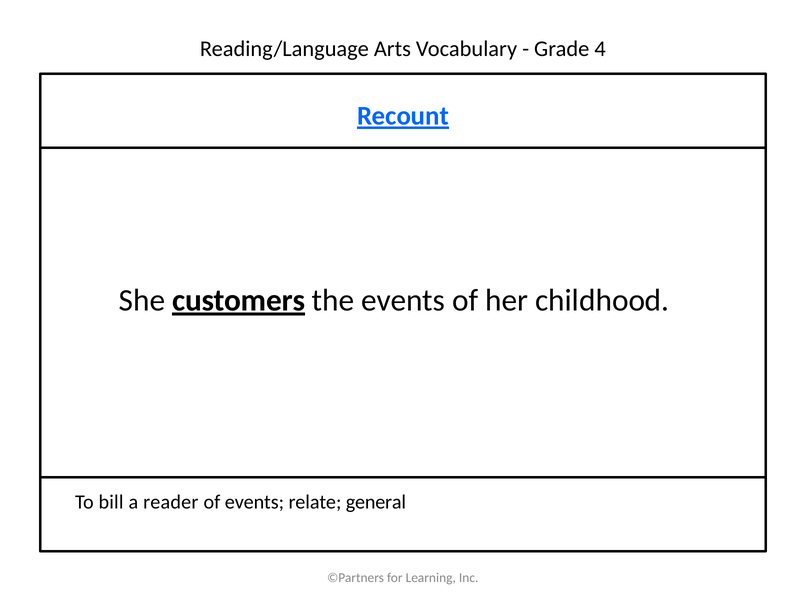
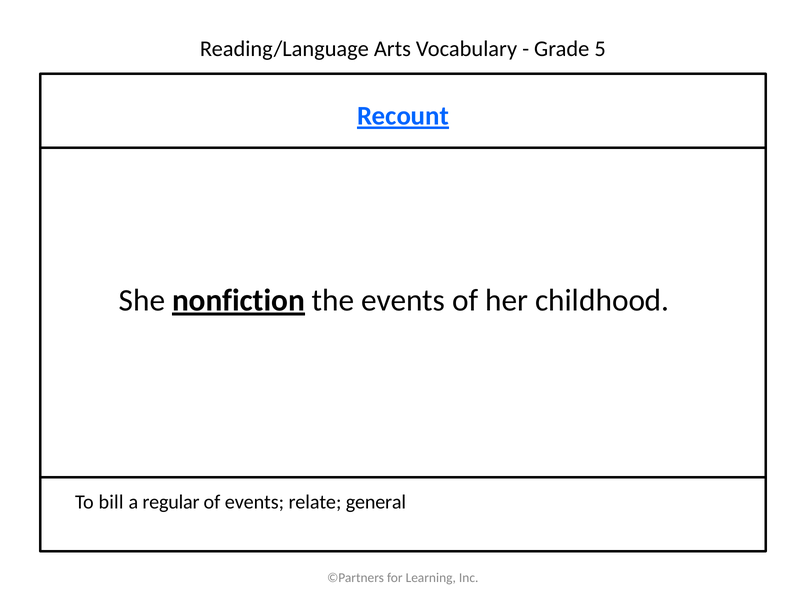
4: 4 -> 5
customers: customers -> nonfiction
reader: reader -> regular
